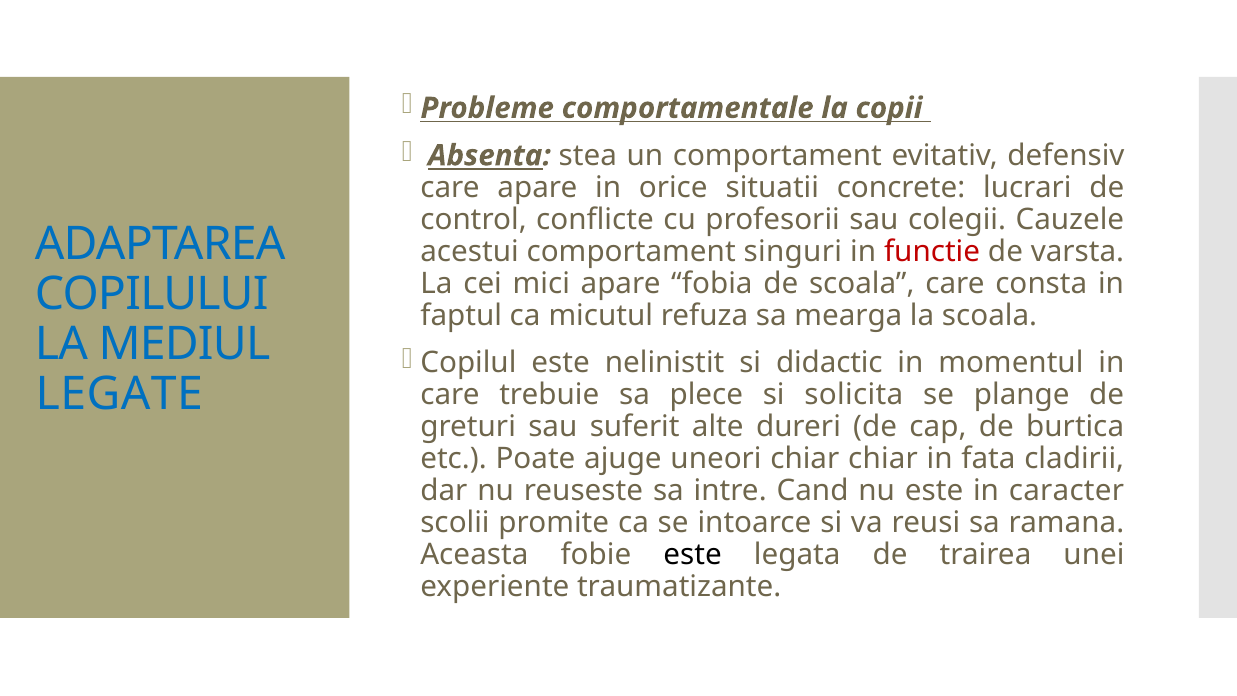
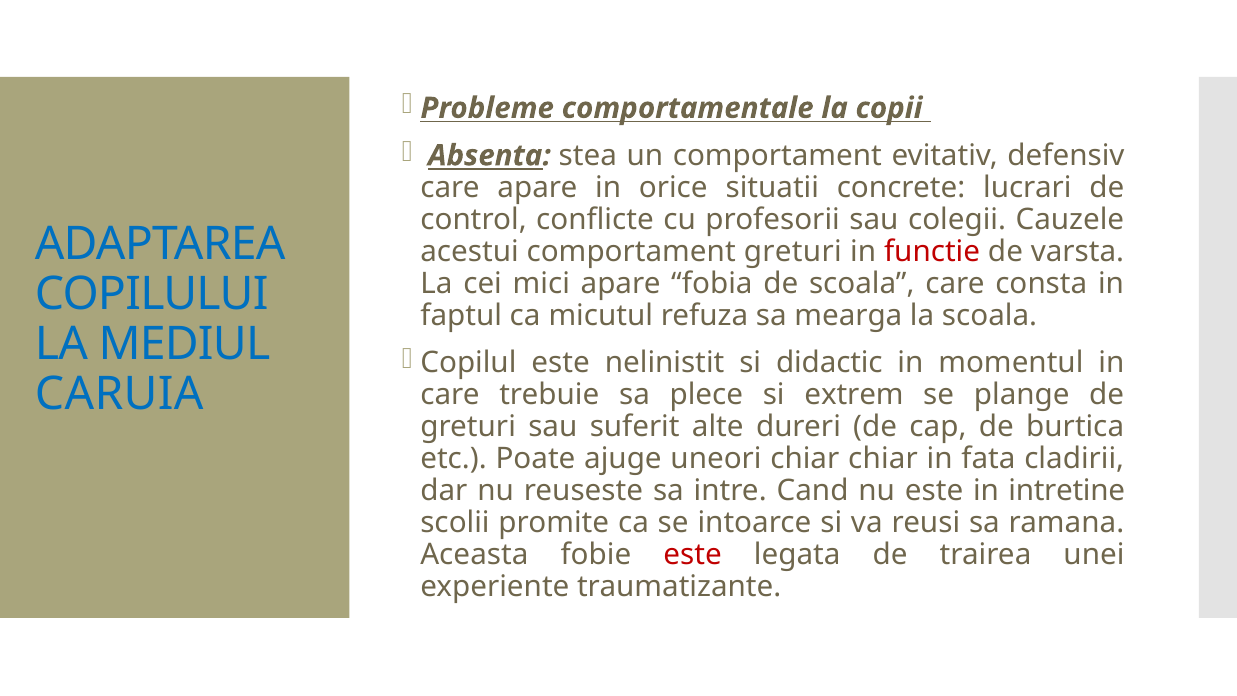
comportament singuri: singuri -> greturi
LEGATE: LEGATE -> CARUIA
solicita: solicita -> extrem
caracter: caracter -> intretine
este at (693, 555) colour: black -> red
